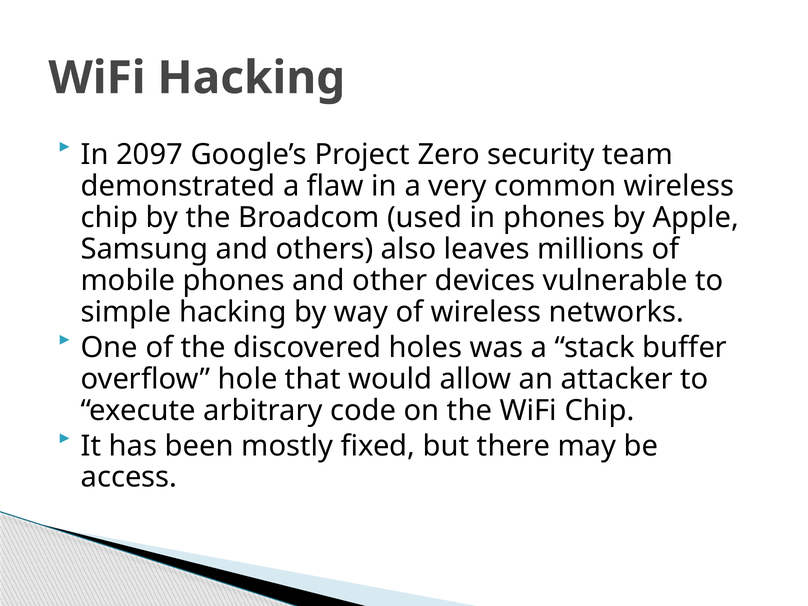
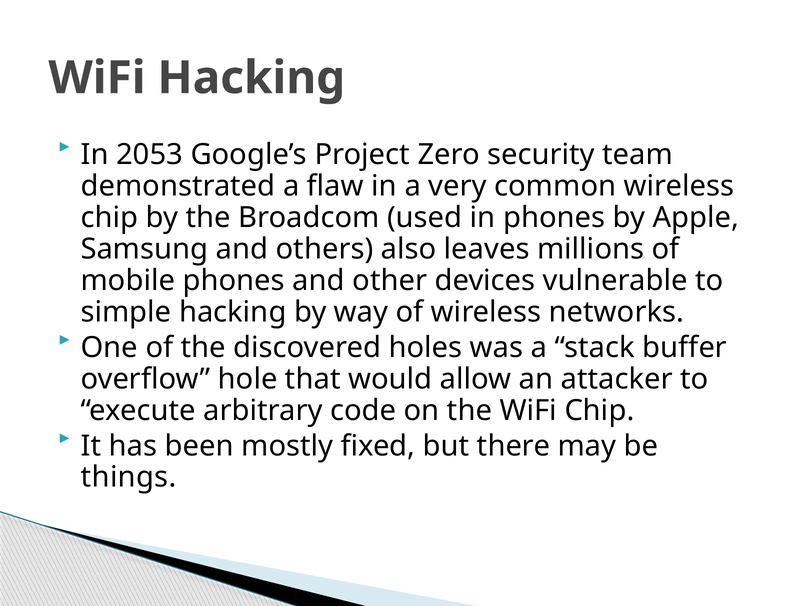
2097: 2097 -> 2053
access: access -> things
